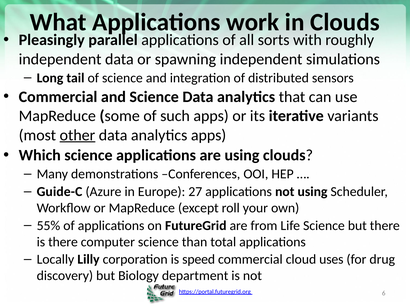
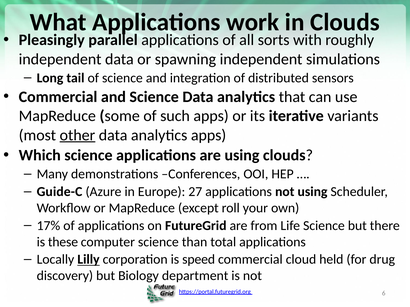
55%: 55% -> 17%
is there: there -> these
Lilly underline: none -> present
uses: uses -> held
